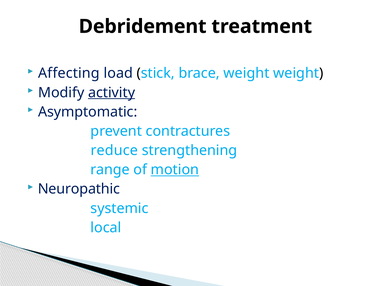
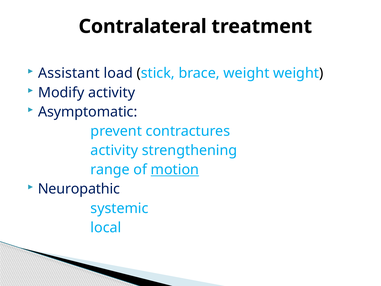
Debridement: Debridement -> Contralateral
Affecting: Affecting -> Assistant
activity at (112, 92) underline: present -> none
reduce at (114, 150): reduce -> activity
